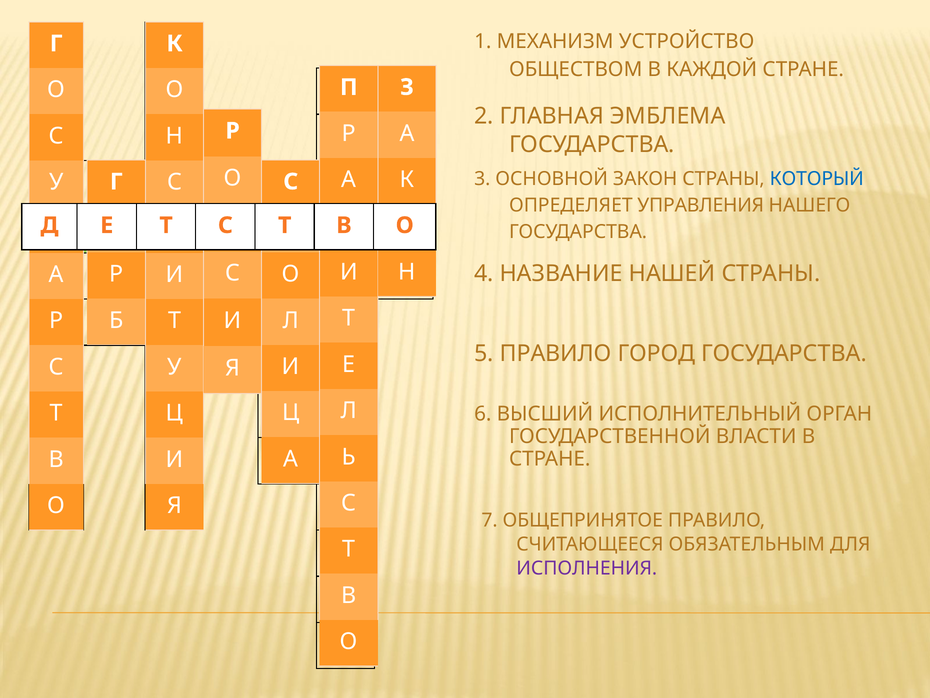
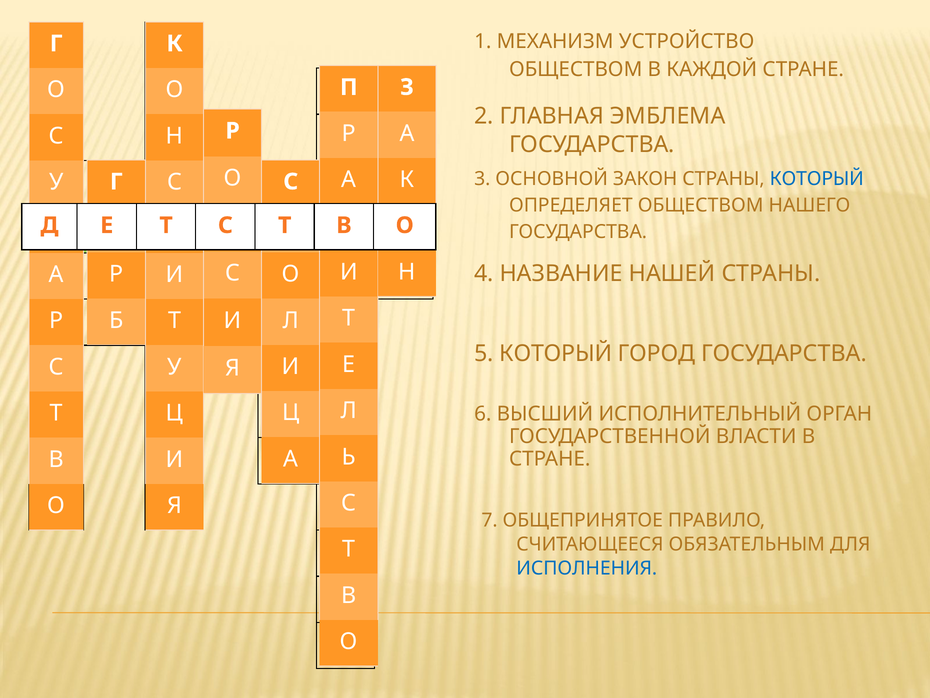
ОПРЕДЕЛЯЕТ УПРАВЛЕНИЯ: УПРАВЛЕНИЯ -> ОБЩЕСТВОМ
5 ПРАВИЛО: ПРАВИЛО -> КОТОРЫЙ
ИСПОЛНЕНИЯ colour: purple -> blue
